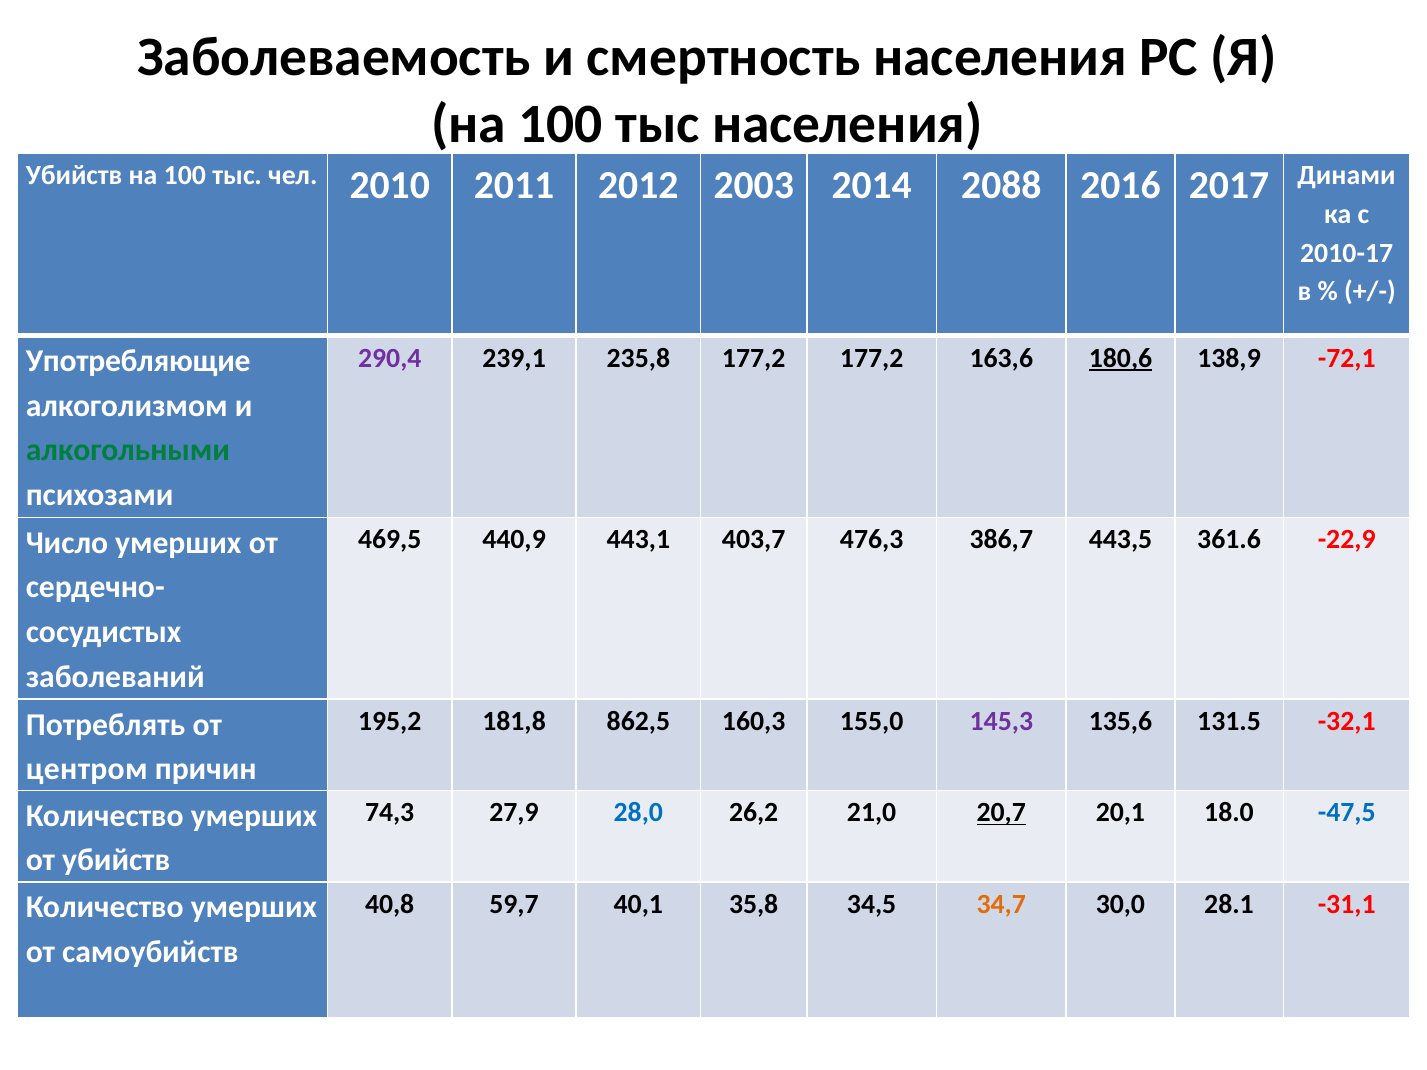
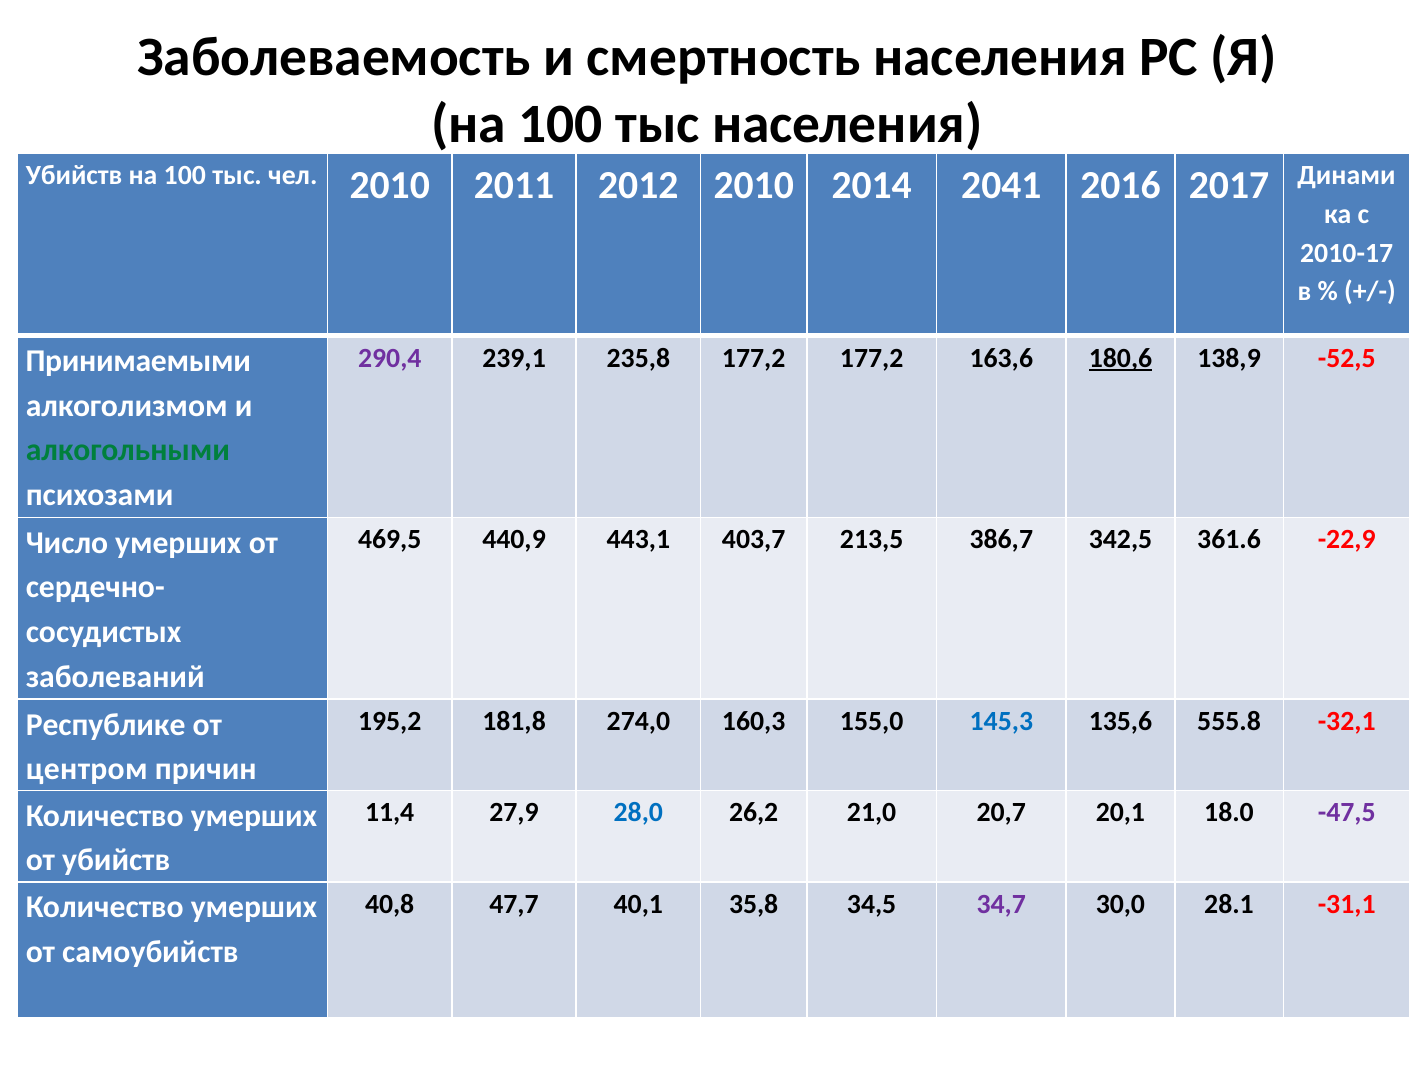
2012 2003: 2003 -> 2010
2088: 2088 -> 2041
-72,1: -72,1 -> -52,5
Употребляющие: Употребляющие -> Принимаемыми
476,3: 476,3 -> 213,5
443,5: 443,5 -> 342,5
862,5: 862,5 -> 274,0
145,3 colour: purple -> blue
131.5: 131.5 -> 555.8
Потреблять: Потреблять -> Республике
74,3: 74,3 -> 11,4
20,7 underline: present -> none
-47,5 colour: blue -> purple
59,7: 59,7 -> 47,7
34,7 colour: orange -> purple
